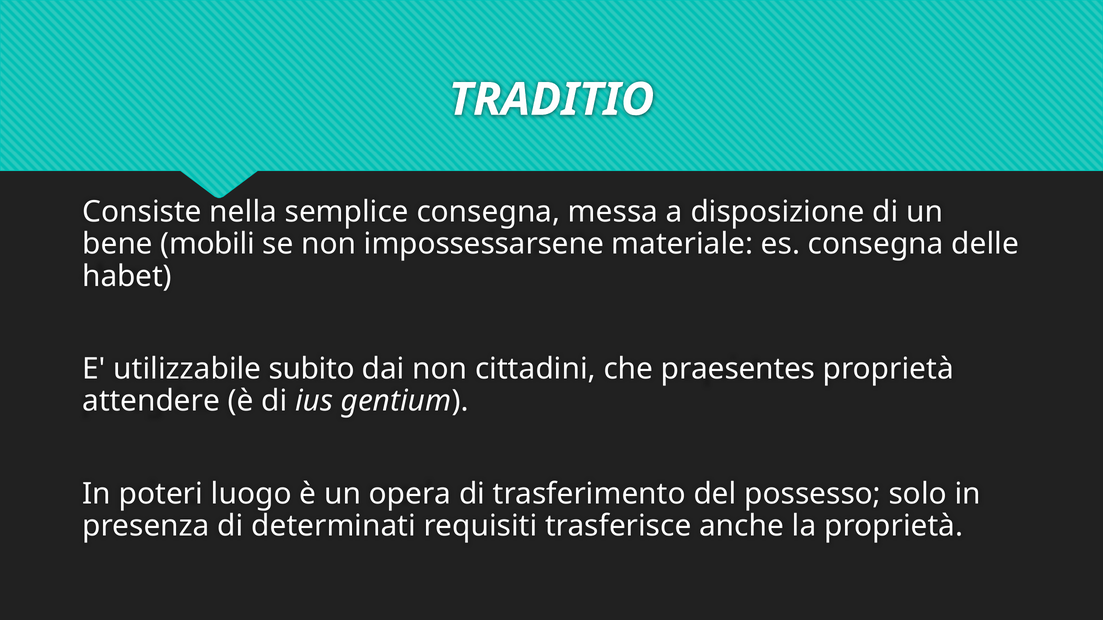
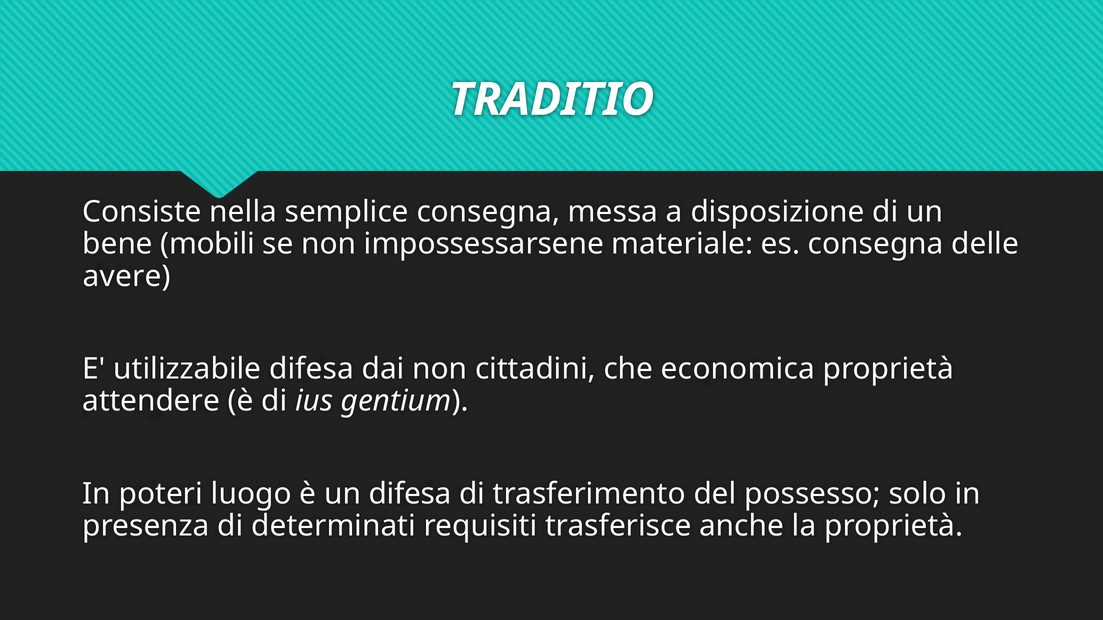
habet: habet -> avere
utilizzabile subito: subito -> difesa
praesentes: praesentes -> economica
un opera: opera -> difesa
